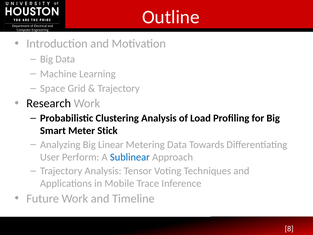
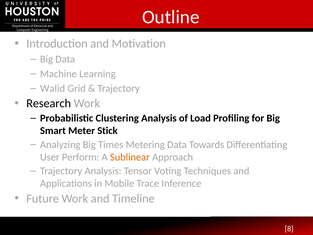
Space: Space -> Walid
Linear: Linear -> Times
Sublinear colour: blue -> orange
